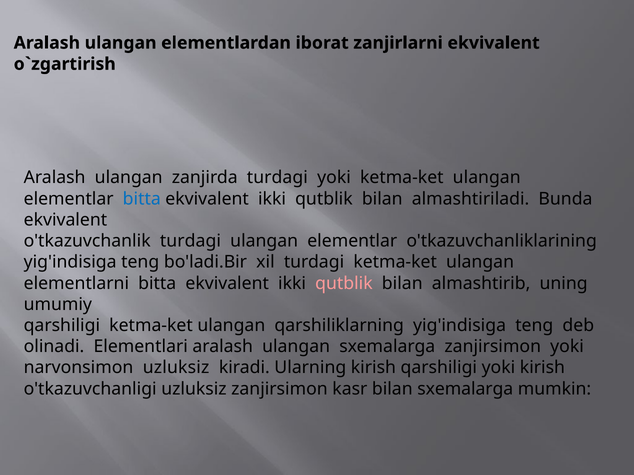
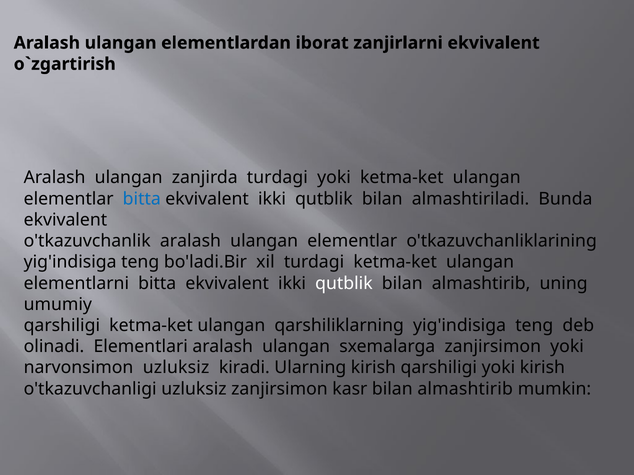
o'tkazuvchanlik turdagi: turdagi -> aralash
qutblik at (344, 284) colour: pink -> white
kasr bilan sxemalarga: sxemalarga -> almashtirib
